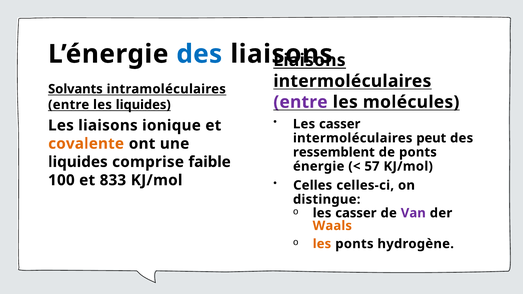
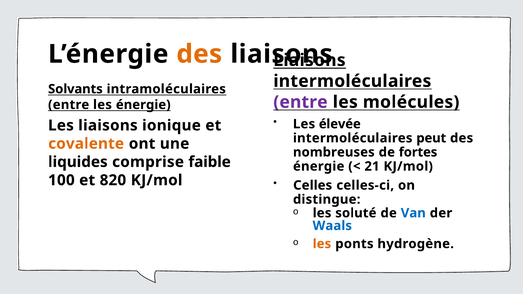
des at (199, 54) colour: blue -> orange
les liquides: liquides -> énergie
casser at (340, 124): casser -> élevée
ressemblent: ressemblent -> nombreuses
de ponts: ponts -> fortes
57: 57 -> 21
833: 833 -> 820
casser at (356, 213): casser -> soluté
Van colour: purple -> blue
Waals colour: orange -> blue
